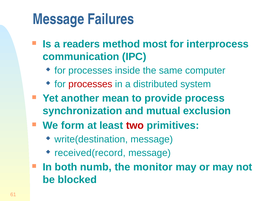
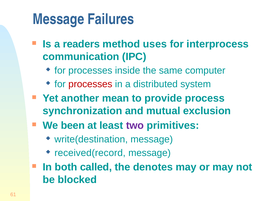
most: most -> uses
form: form -> been
two colour: red -> purple
numb: numb -> called
monitor: monitor -> denotes
